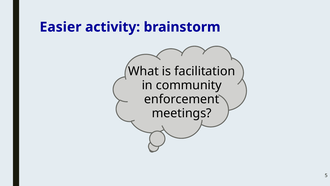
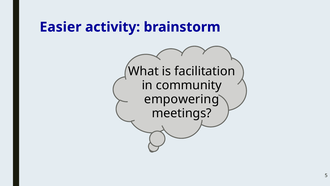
enforcement: enforcement -> empowering
